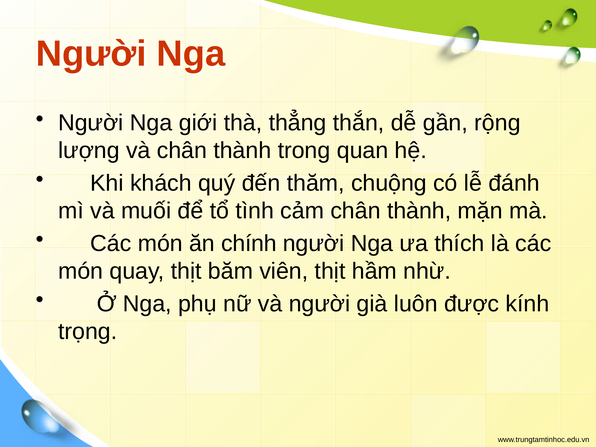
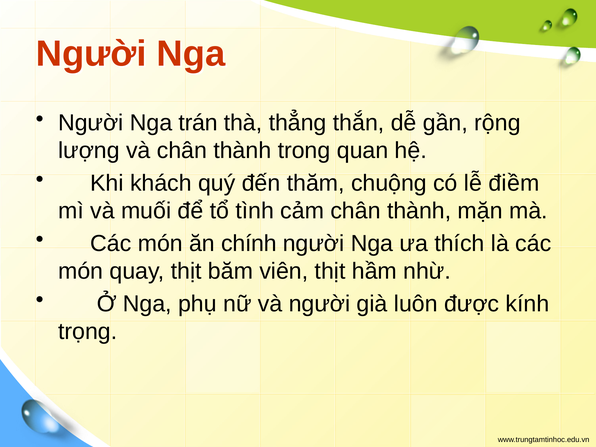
giới: giới -> trán
đánh: đánh -> điềm
